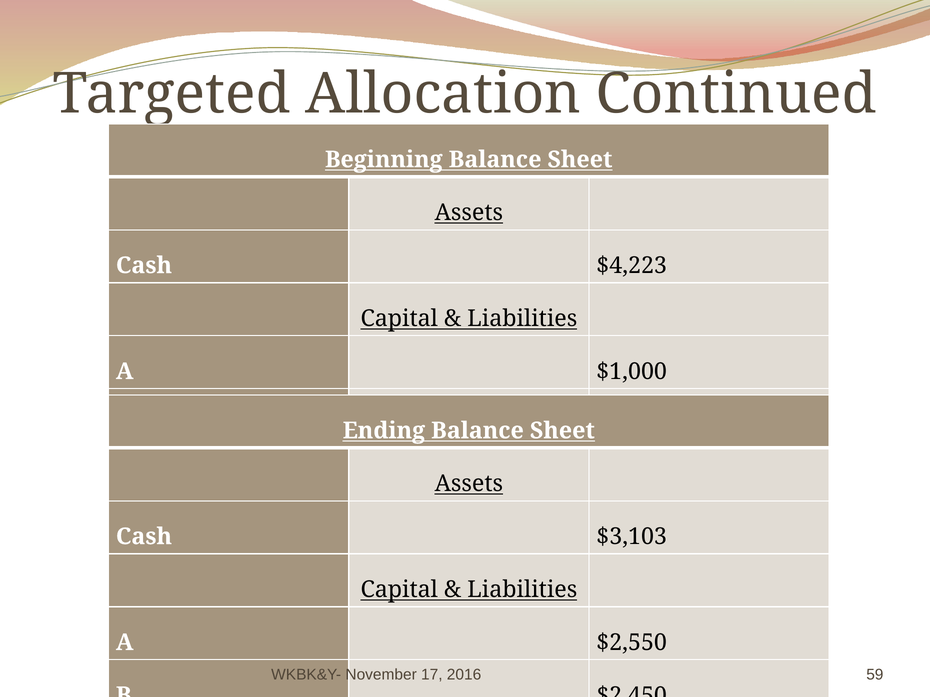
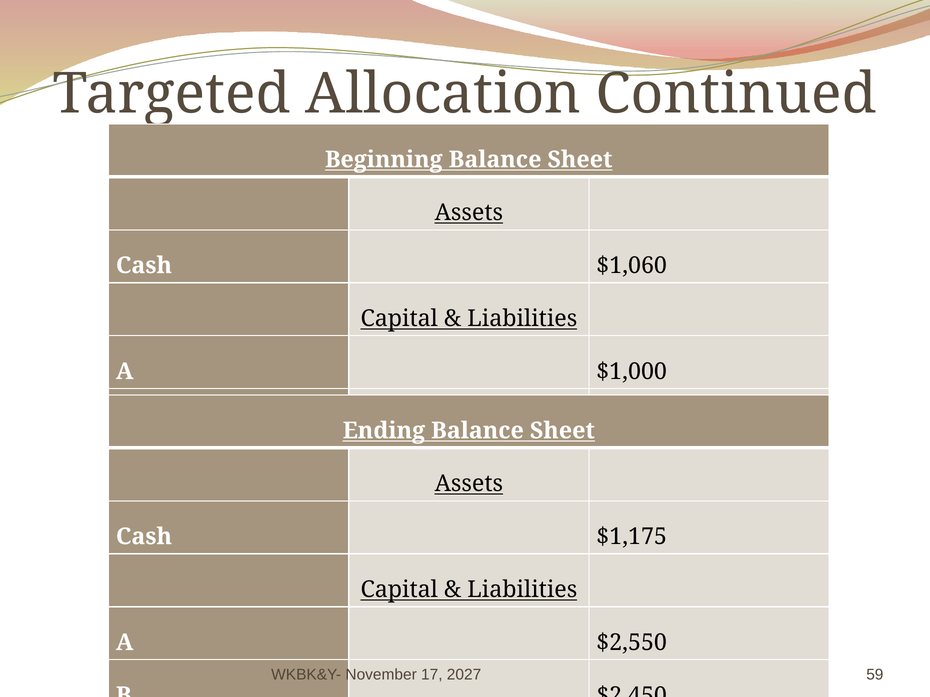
$4,223: $4,223 -> $1,060
$3,103: $3,103 -> $1,175
2016: 2016 -> 2027
